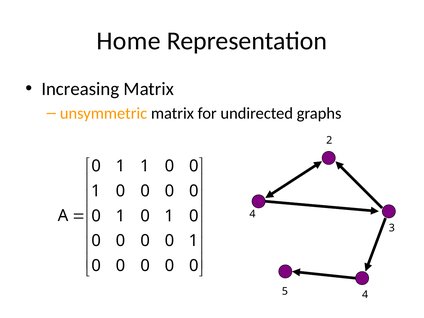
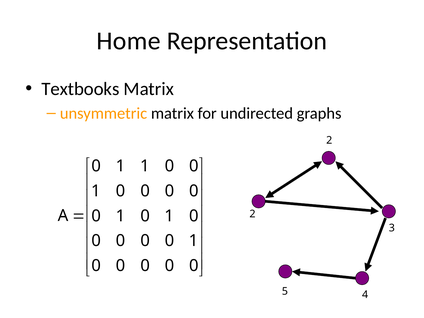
Increasing: Increasing -> Textbooks
4 at (252, 214): 4 -> 2
